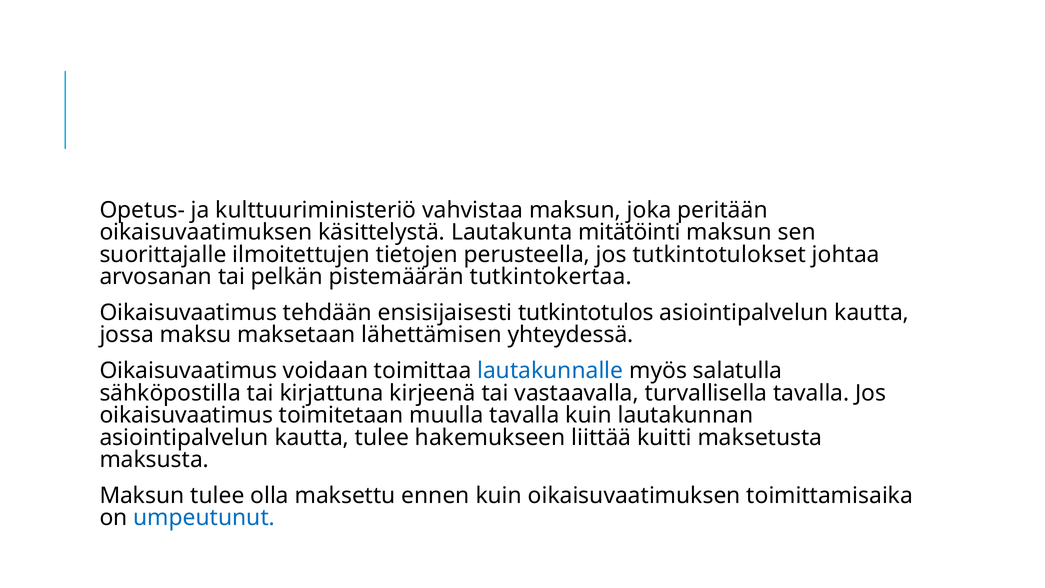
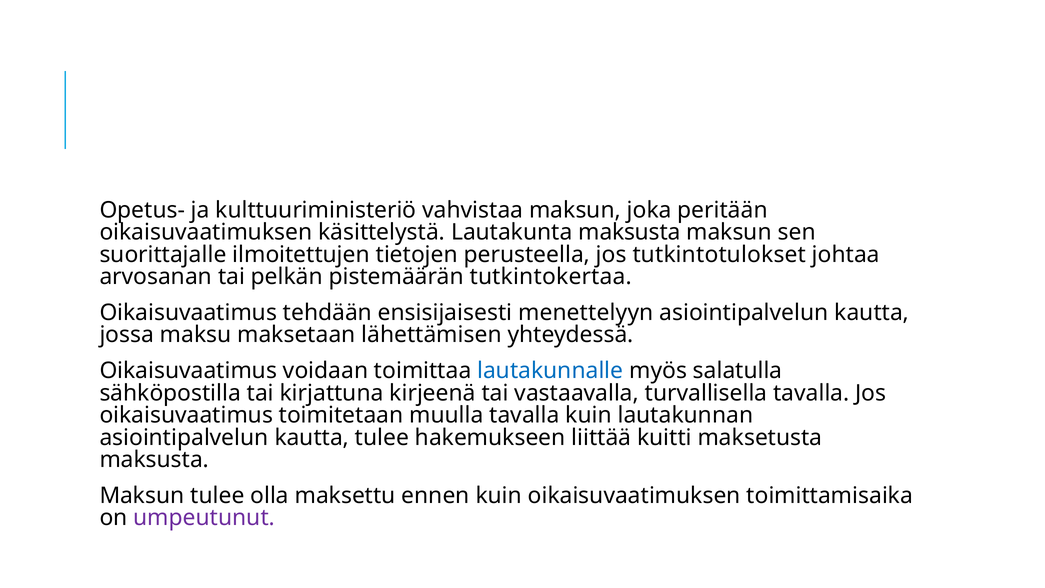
Lautakunta mitätöinti: mitätöinti -> maksusta
tutkintotulos: tutkintotulos -> menettelyyn
umpeutunut colour: blue -> purple
